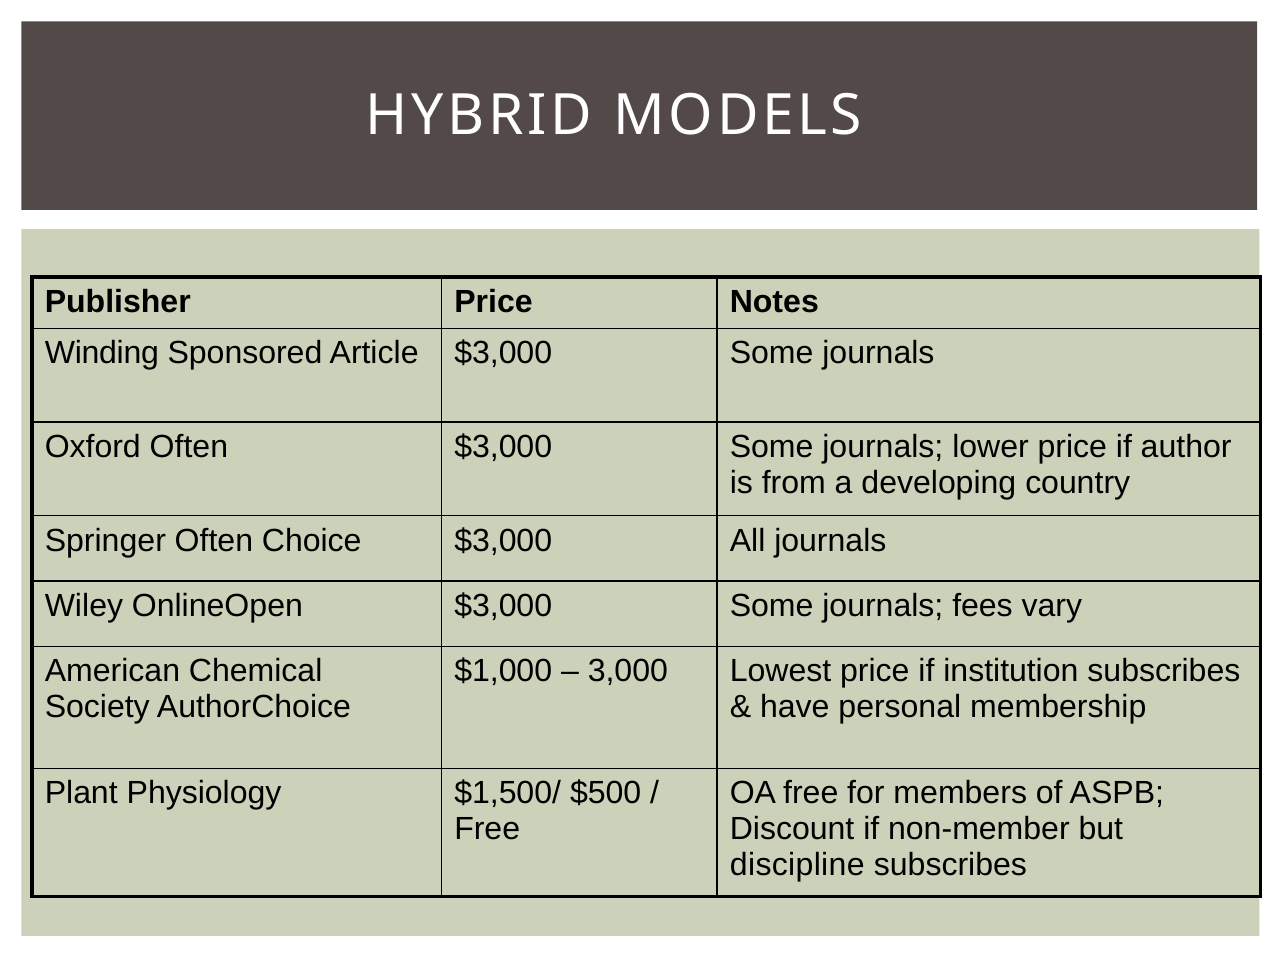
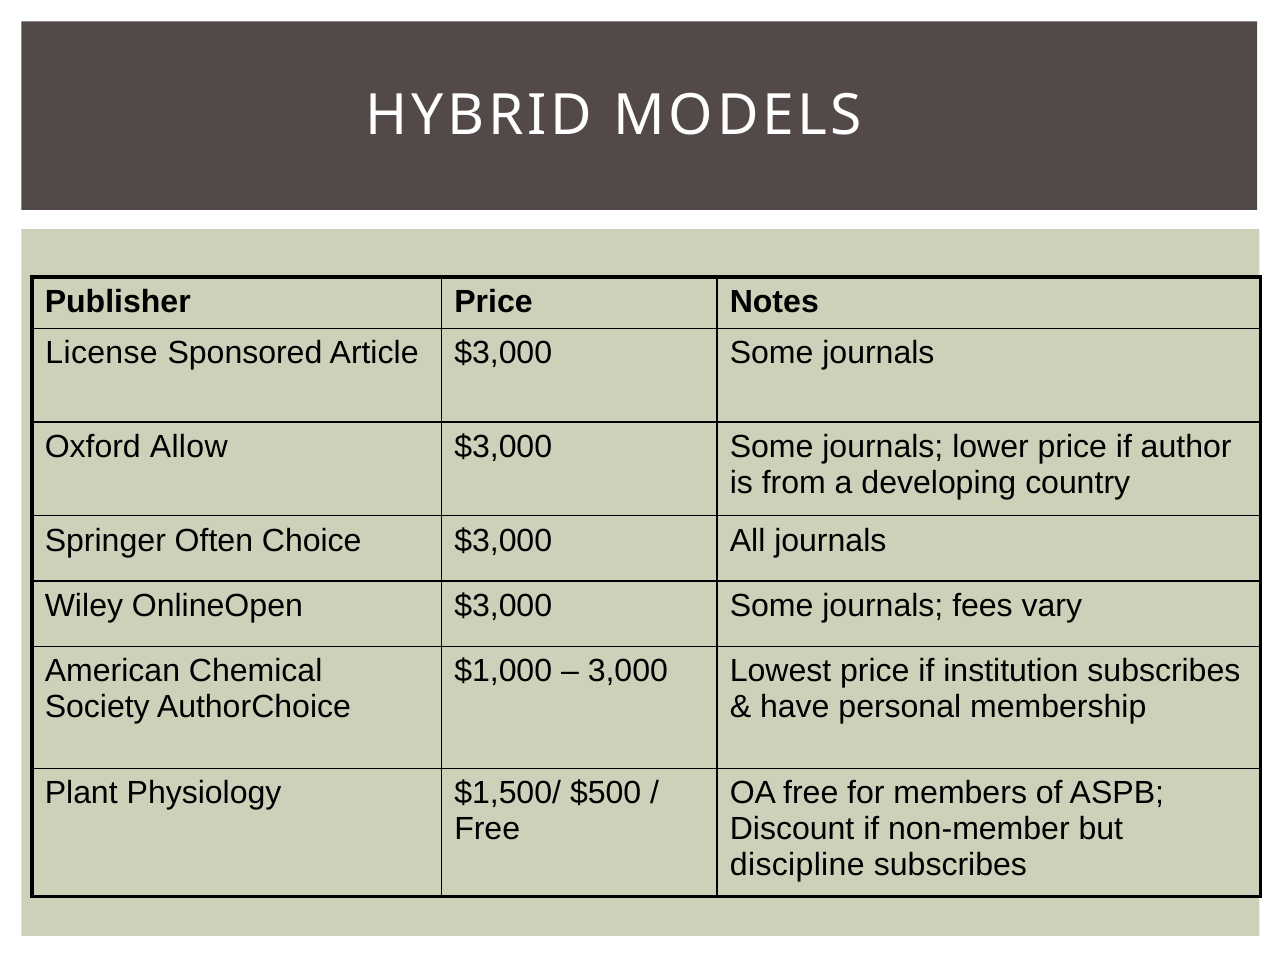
Winding: Winding -> License
Oxford Often: Often -> Allow
